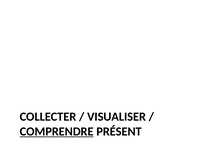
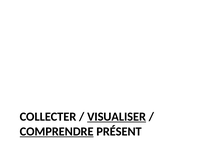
VISUALISER underline: none -> present
